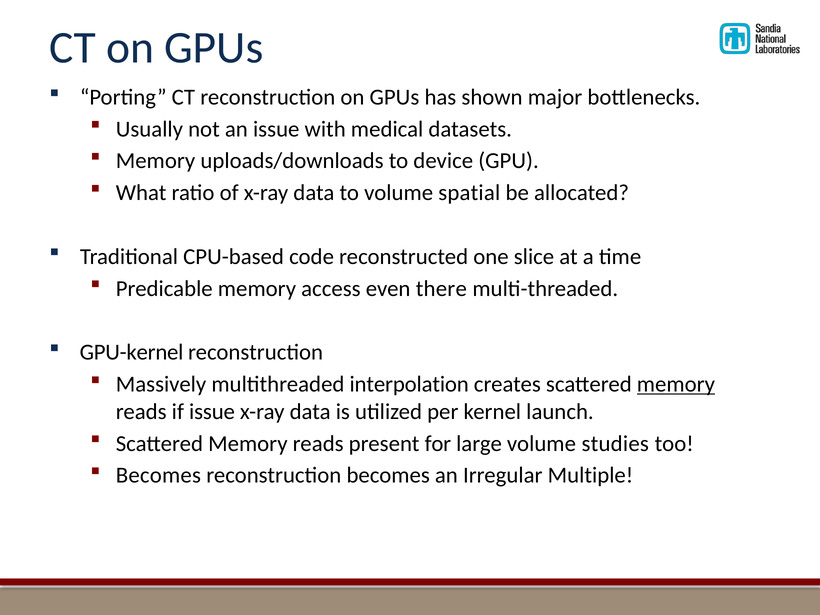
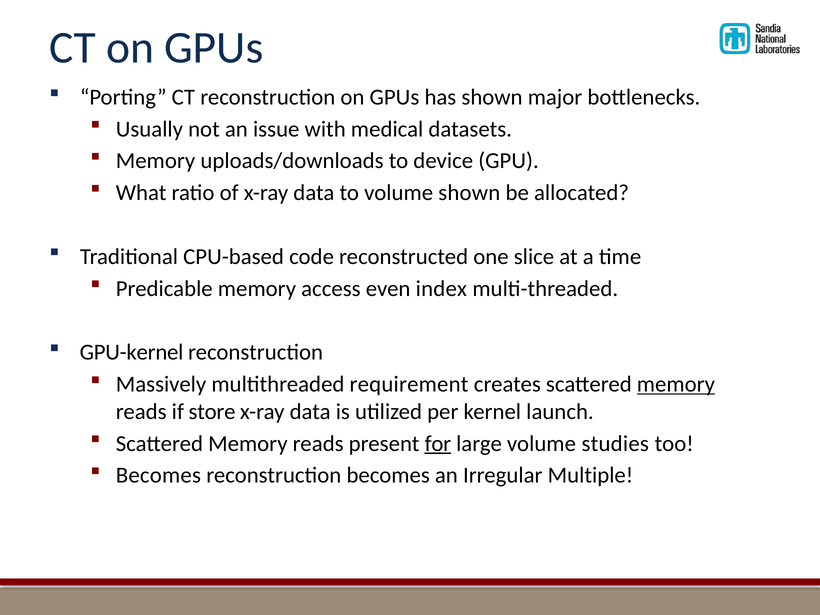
volume spatial: spatial -> shown
there: there -> index
interpolation: interpolation -> requirement
if issue: issue -> store
for underline: none -> present
